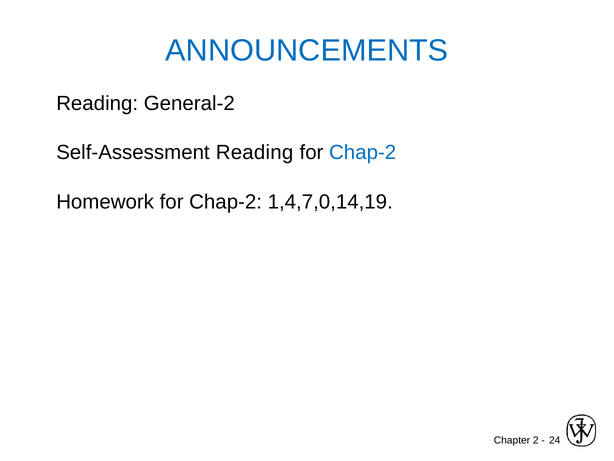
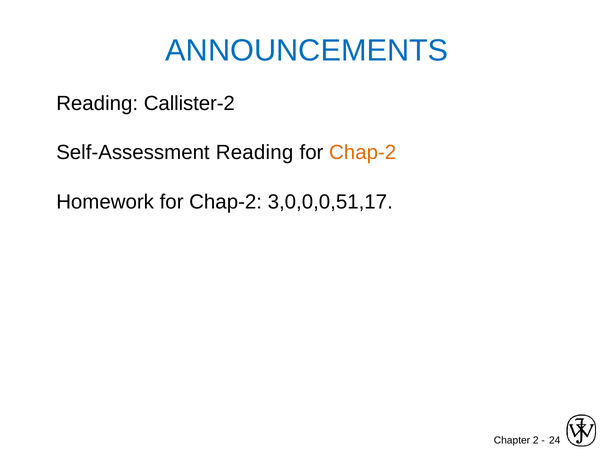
General-2: General-2 -> Callister-2
Chap-2 at (363, 152) colour: blue -> orange
1,4,7,0,14,19: 1,4,7,0,14,19 -> 3,0,0,0,51,17
